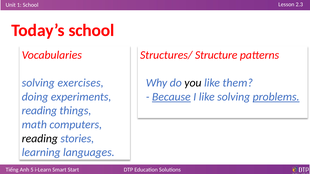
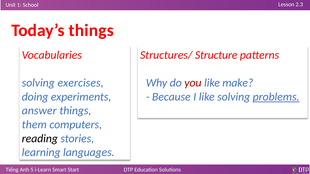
Today’s school: school -> things
you colour: black -> red
them: them -> make
Because underline: present -> none
reading at (39, 111): reading -> answer
math: math -> them
